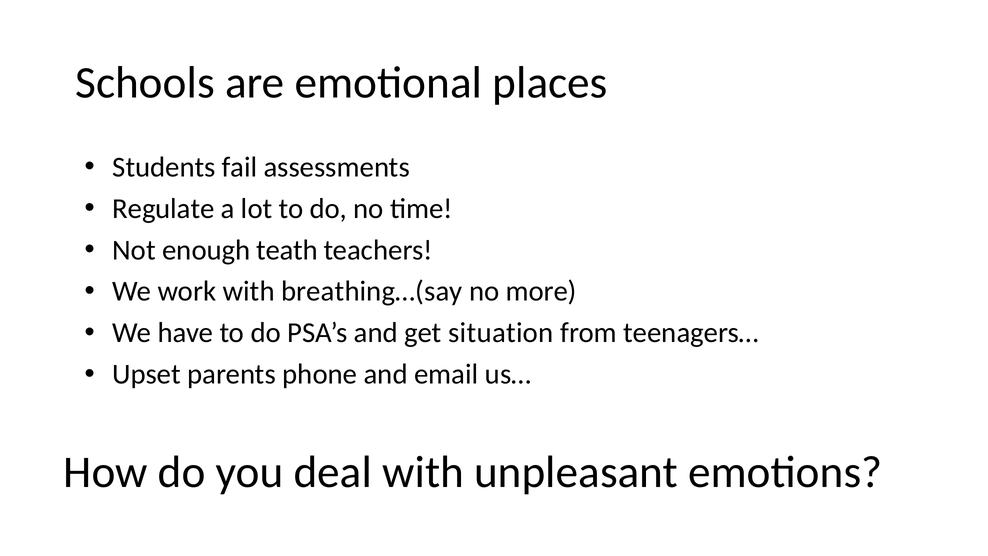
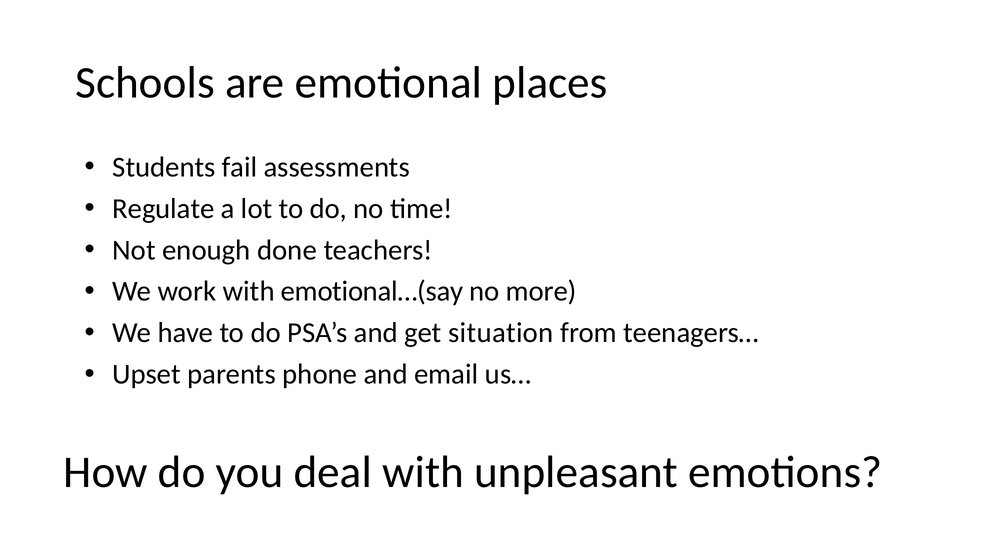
teath: teath -> done
breathing…(say: breathing…(say -> emotional…(say
